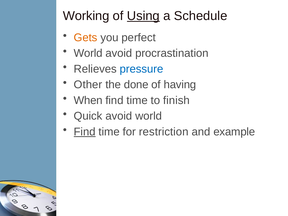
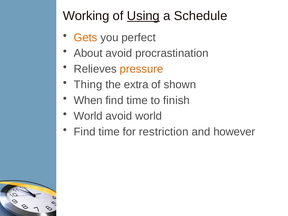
World at (88, 53): World -> About
pressure colour: blue -> orange
Other: Other -> Thing
done: done -> extra
having: having -> shown
Quick at (88, 116): Quick -> World
Find at (85, 132) underline: present -> none
example: example -> however
